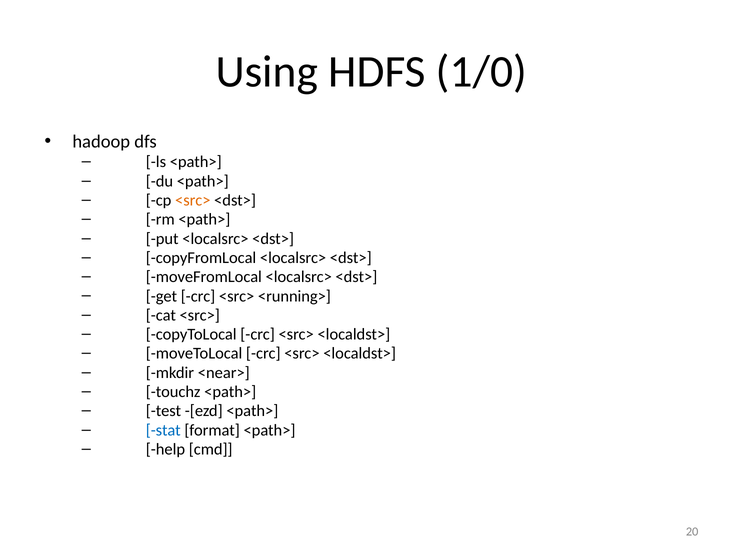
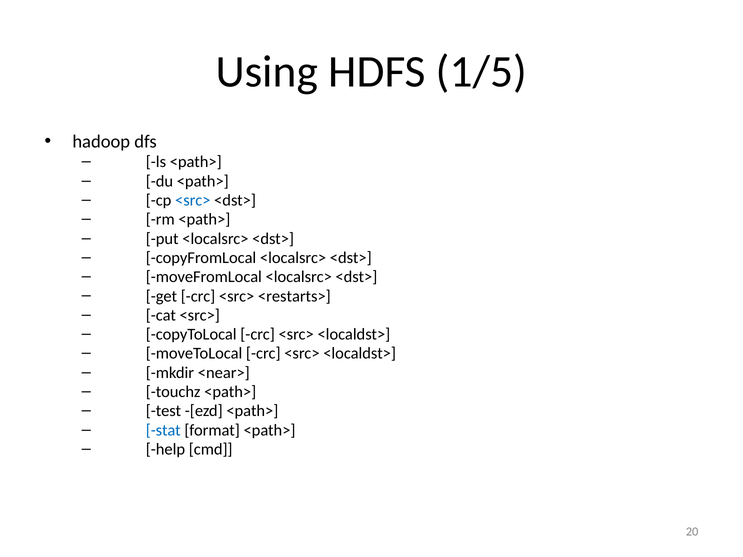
1/0: 1/0 -> 1/5
<src> at (193, 200) colour: orange -> blue
<running>: <running> -> <restarts>
